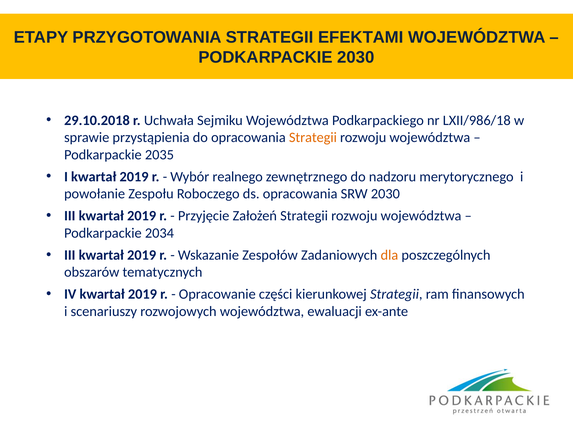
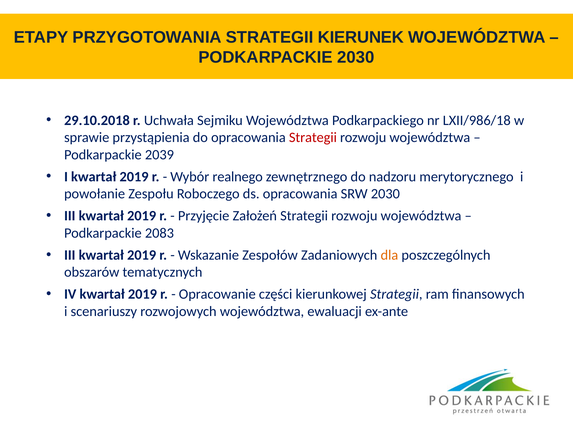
EFEKTAMI: EFEKTAMI -> KIERUNEK
Strategii at (313, 137) colour: orange -> red
2035: 2035 -> 2039
2034: 2034 -> 2083
